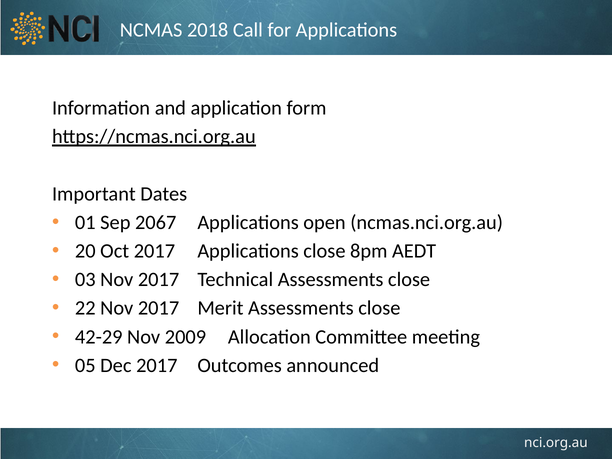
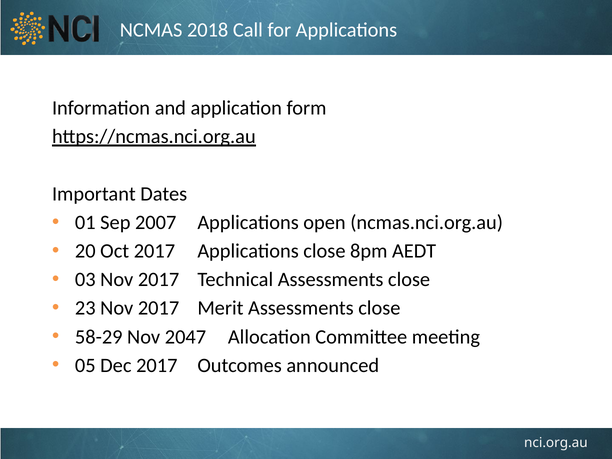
2067: 2067 -> 2007
22: 22 -> 23
42-29: 42-29 -> 58-29
2009: 2009 -> 2047
